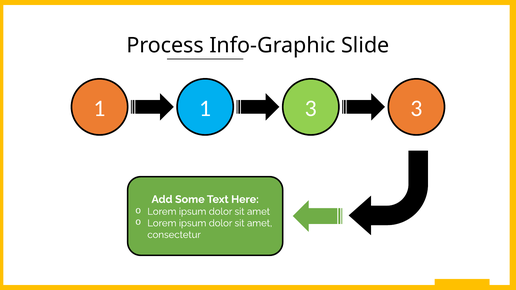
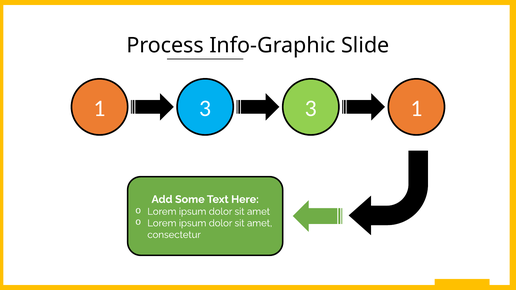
1 1: 1 -> 3
3 3: 3 -> 1
